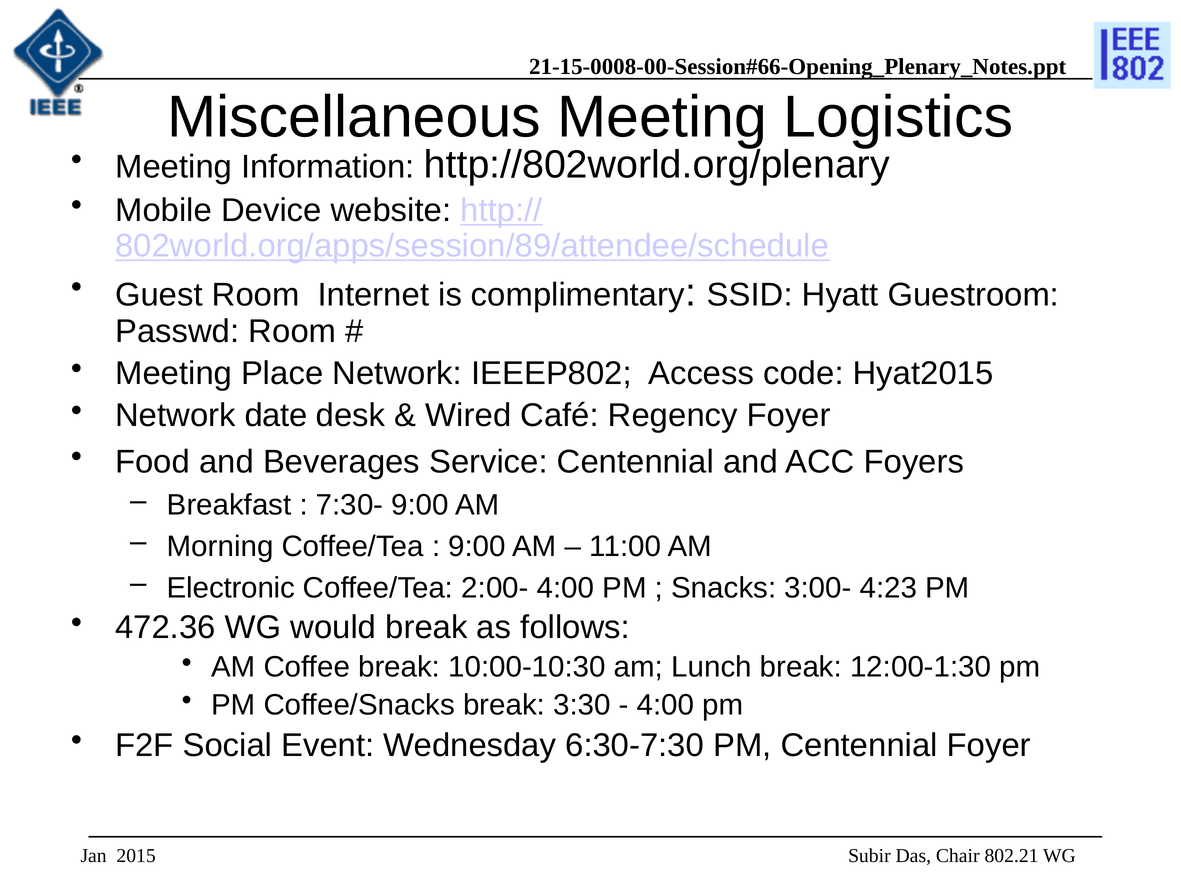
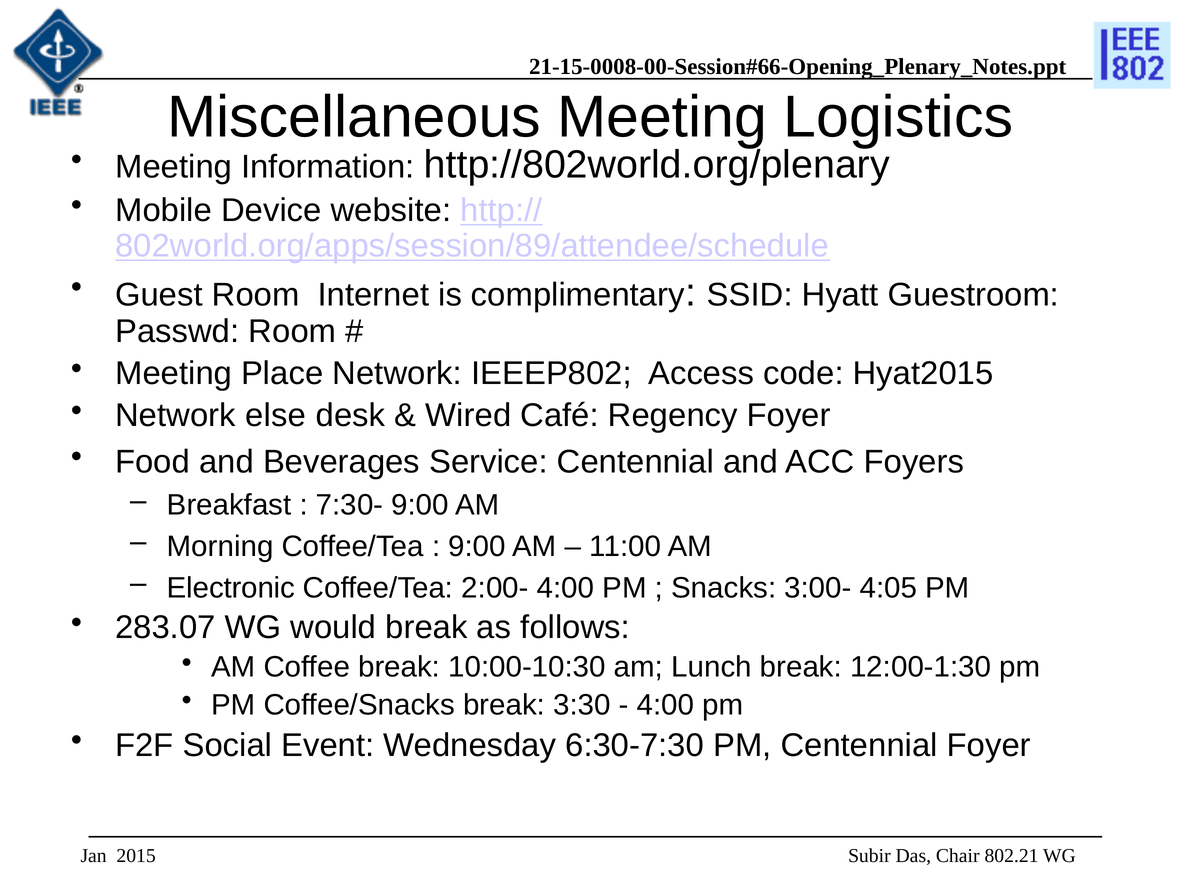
date: date -> else
4:23: 4:23 -> 4:05
472.36: 472.36 -> 283.07
